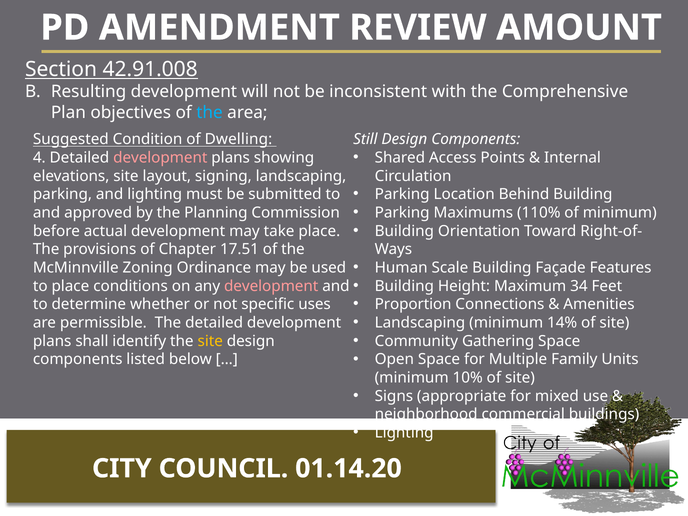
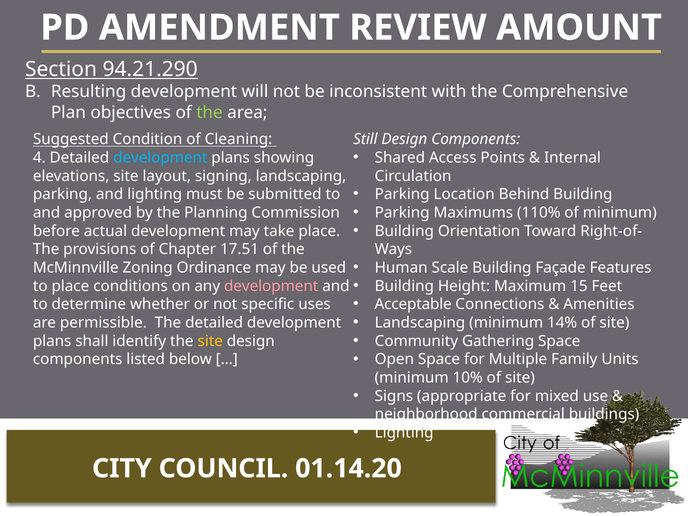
42.91.008: 42.91.008 -> 94.21.290
the at (210, 112) colour: light blue -> light green
Dwelling: Dwelling -> Cleaning
development at (160, 158) colour: pink -> light blue
34: 34 -> 15
Proportion: Proportion -> Acceptable
